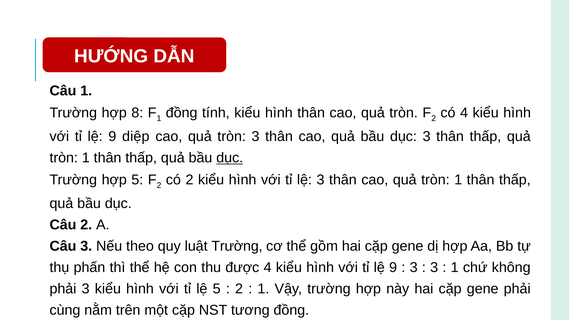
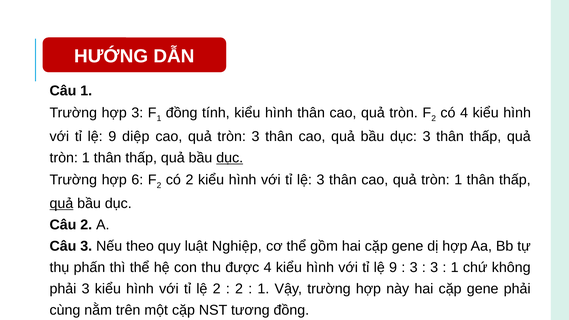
hợp 8: 8 -> 3
hợp 5: 5 -> 6
quả at (61, 204) underline: none -> present
luật Trường: Trường -> Nghiệp
lệ 5: 5 -> 2
